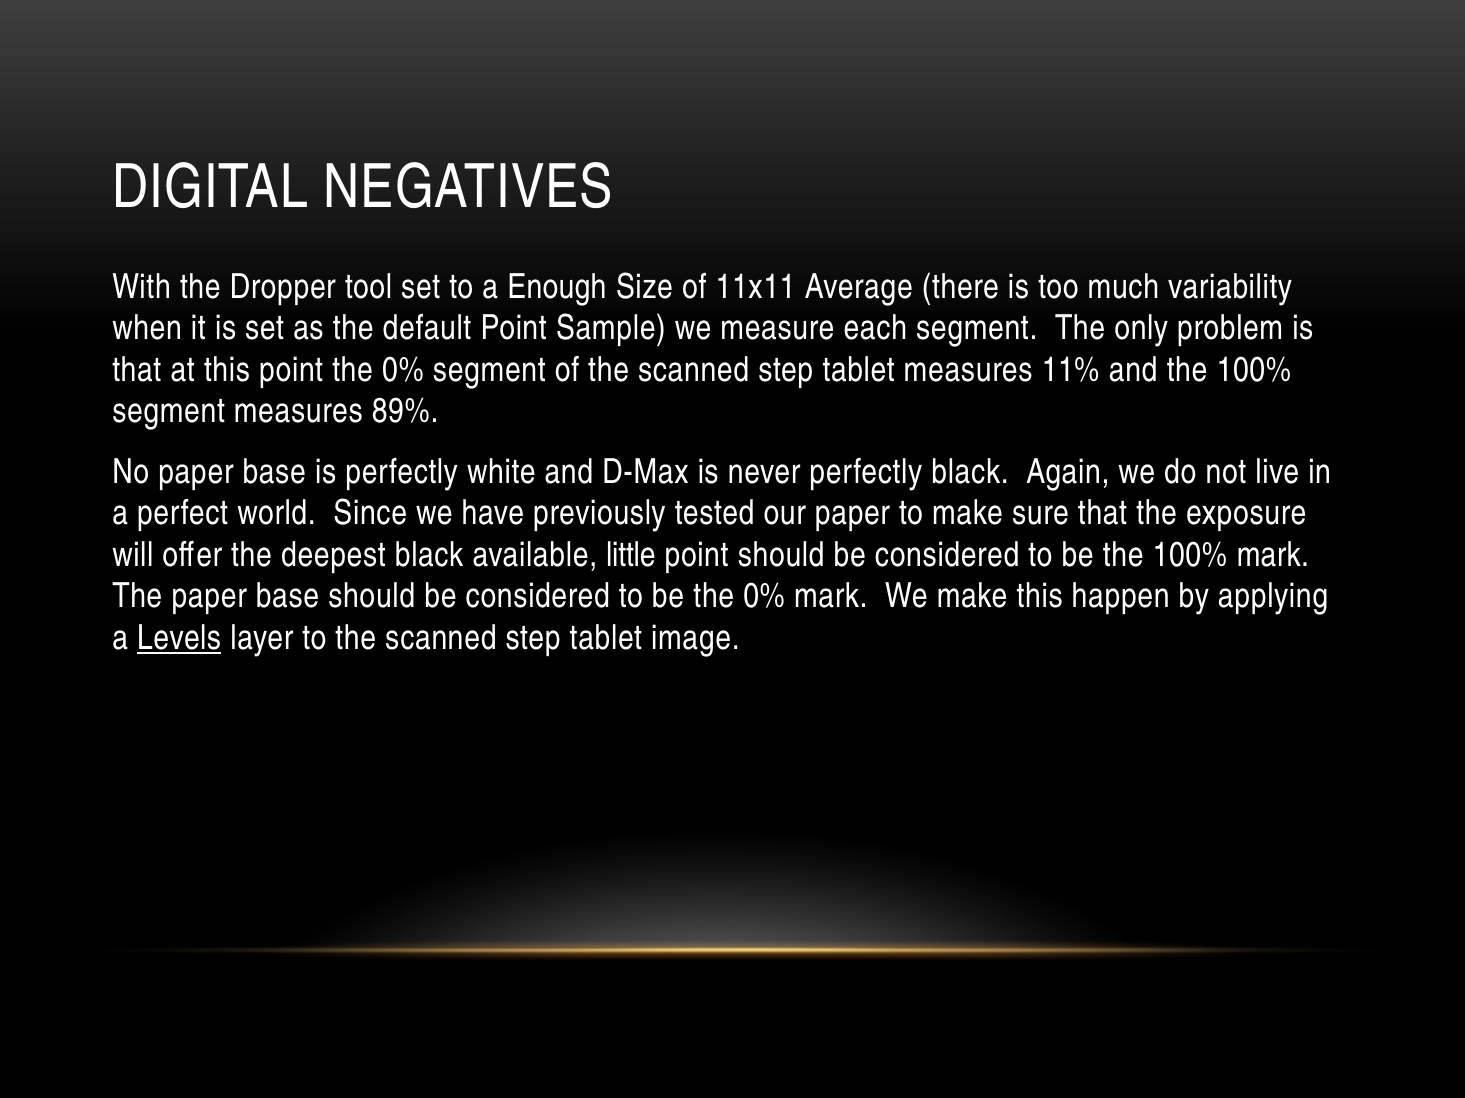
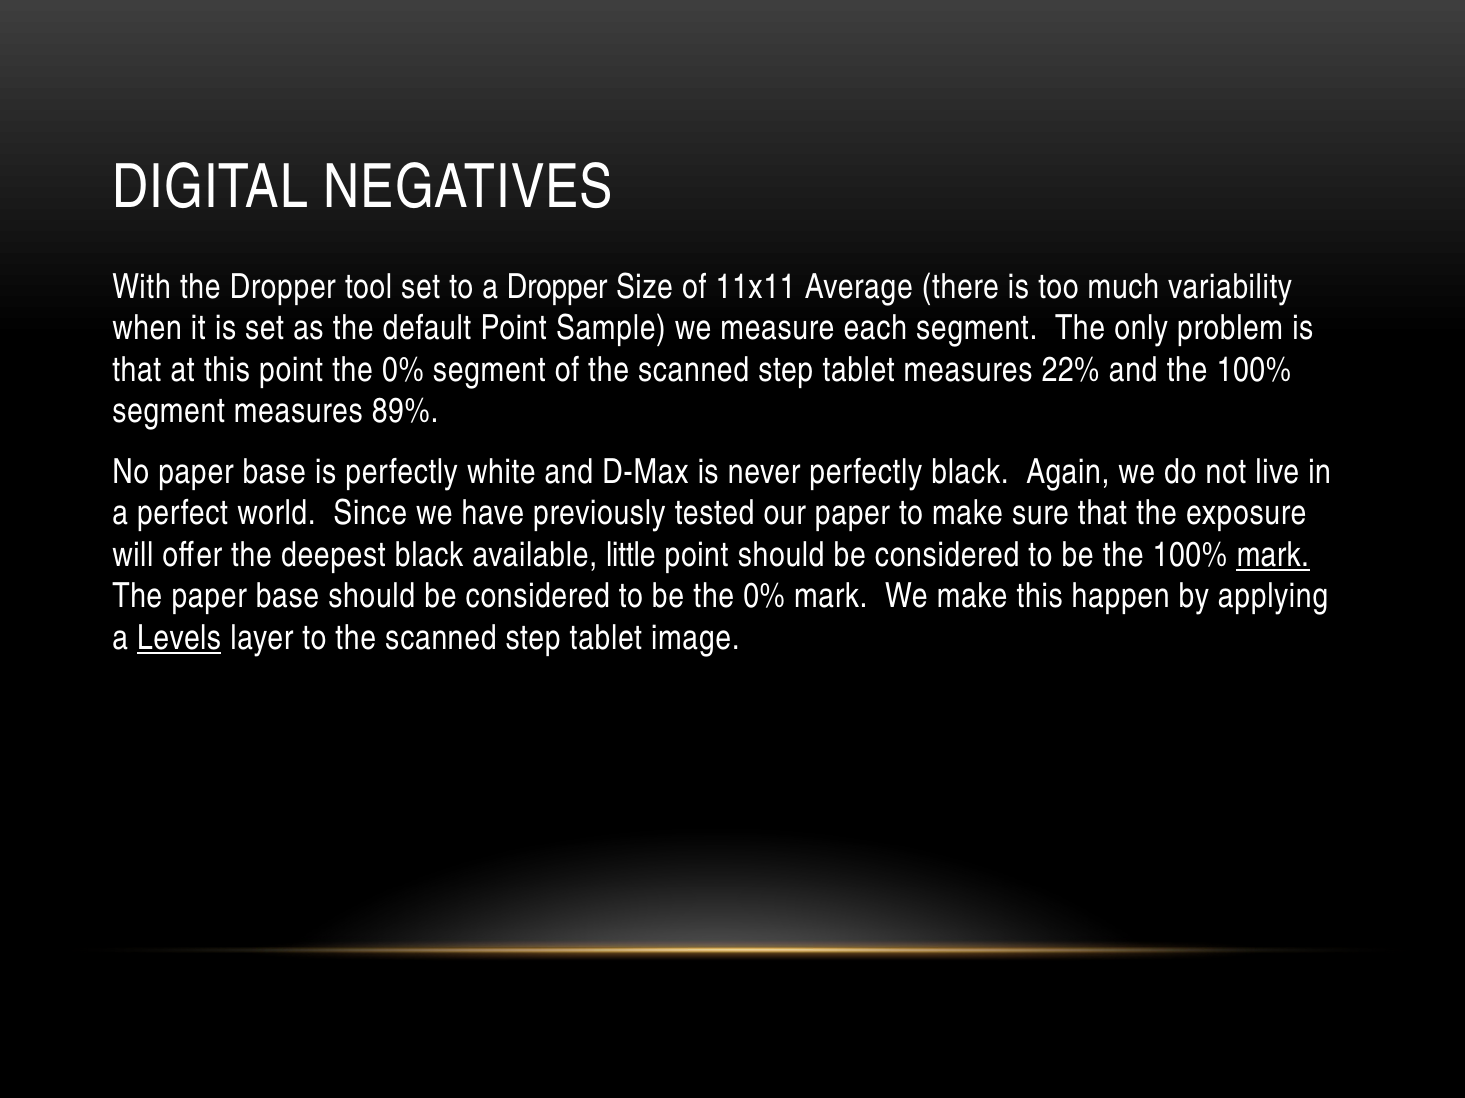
a Enough: Enough -> Dropper
11%: 11% -> 22%
mark at (1273, 555) underline: none -> present
